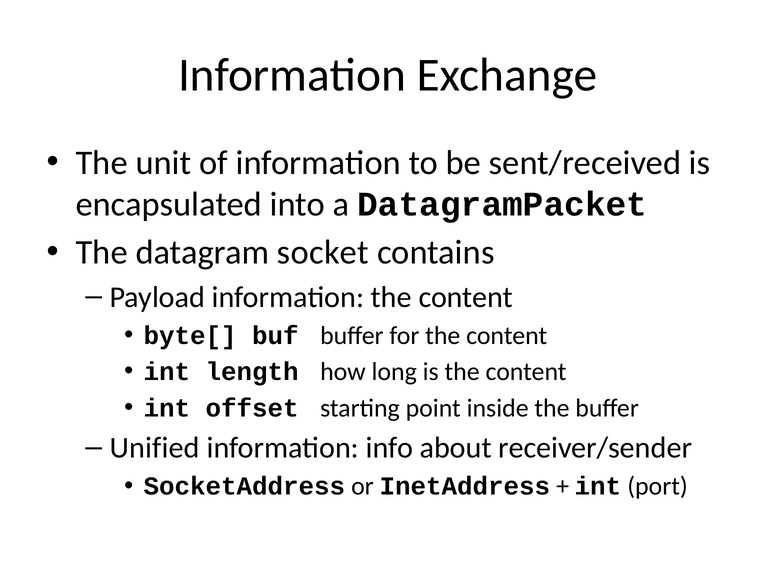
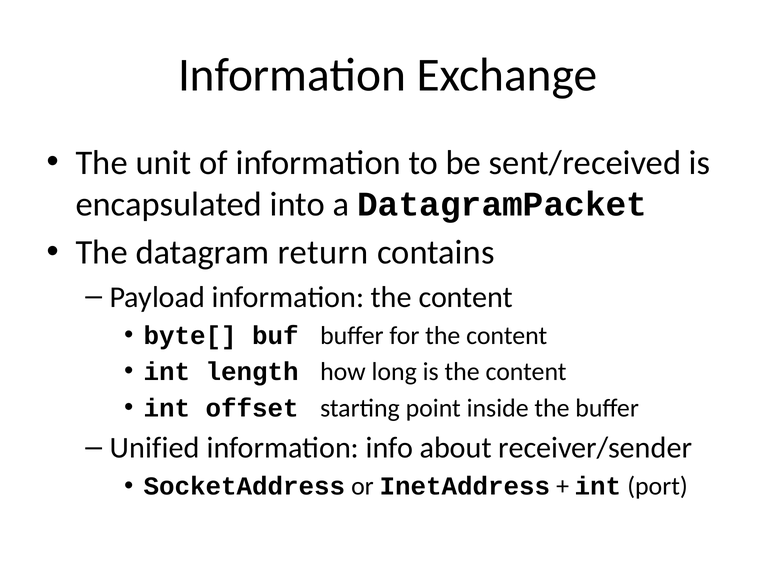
socket: socket -> return
